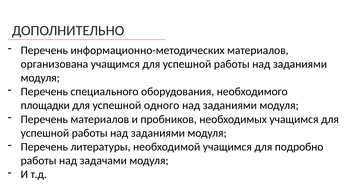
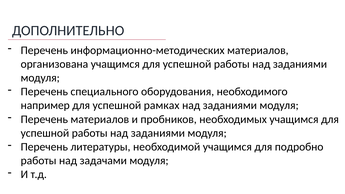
площадки: площадки -> например
одного: одного -> рамках
